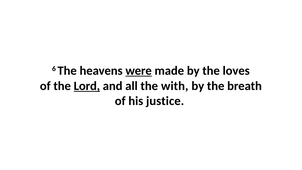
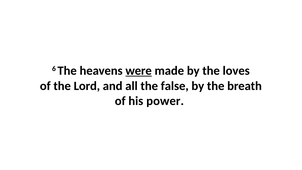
Lord underline: present -> none
with: with -> false
justice: justice -> power
